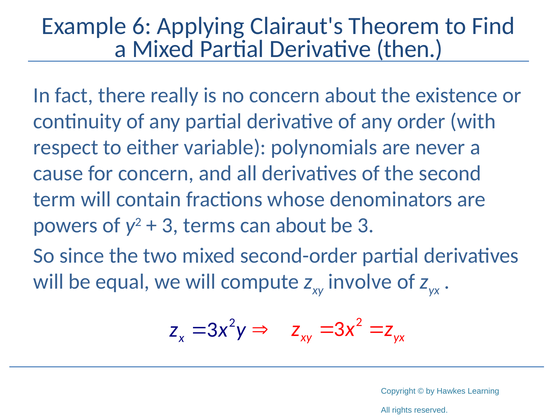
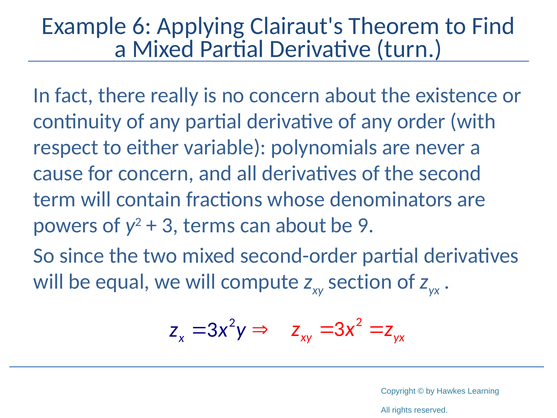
then: then -> turn
be 3: 3 -> 9
involve: involve -> section
